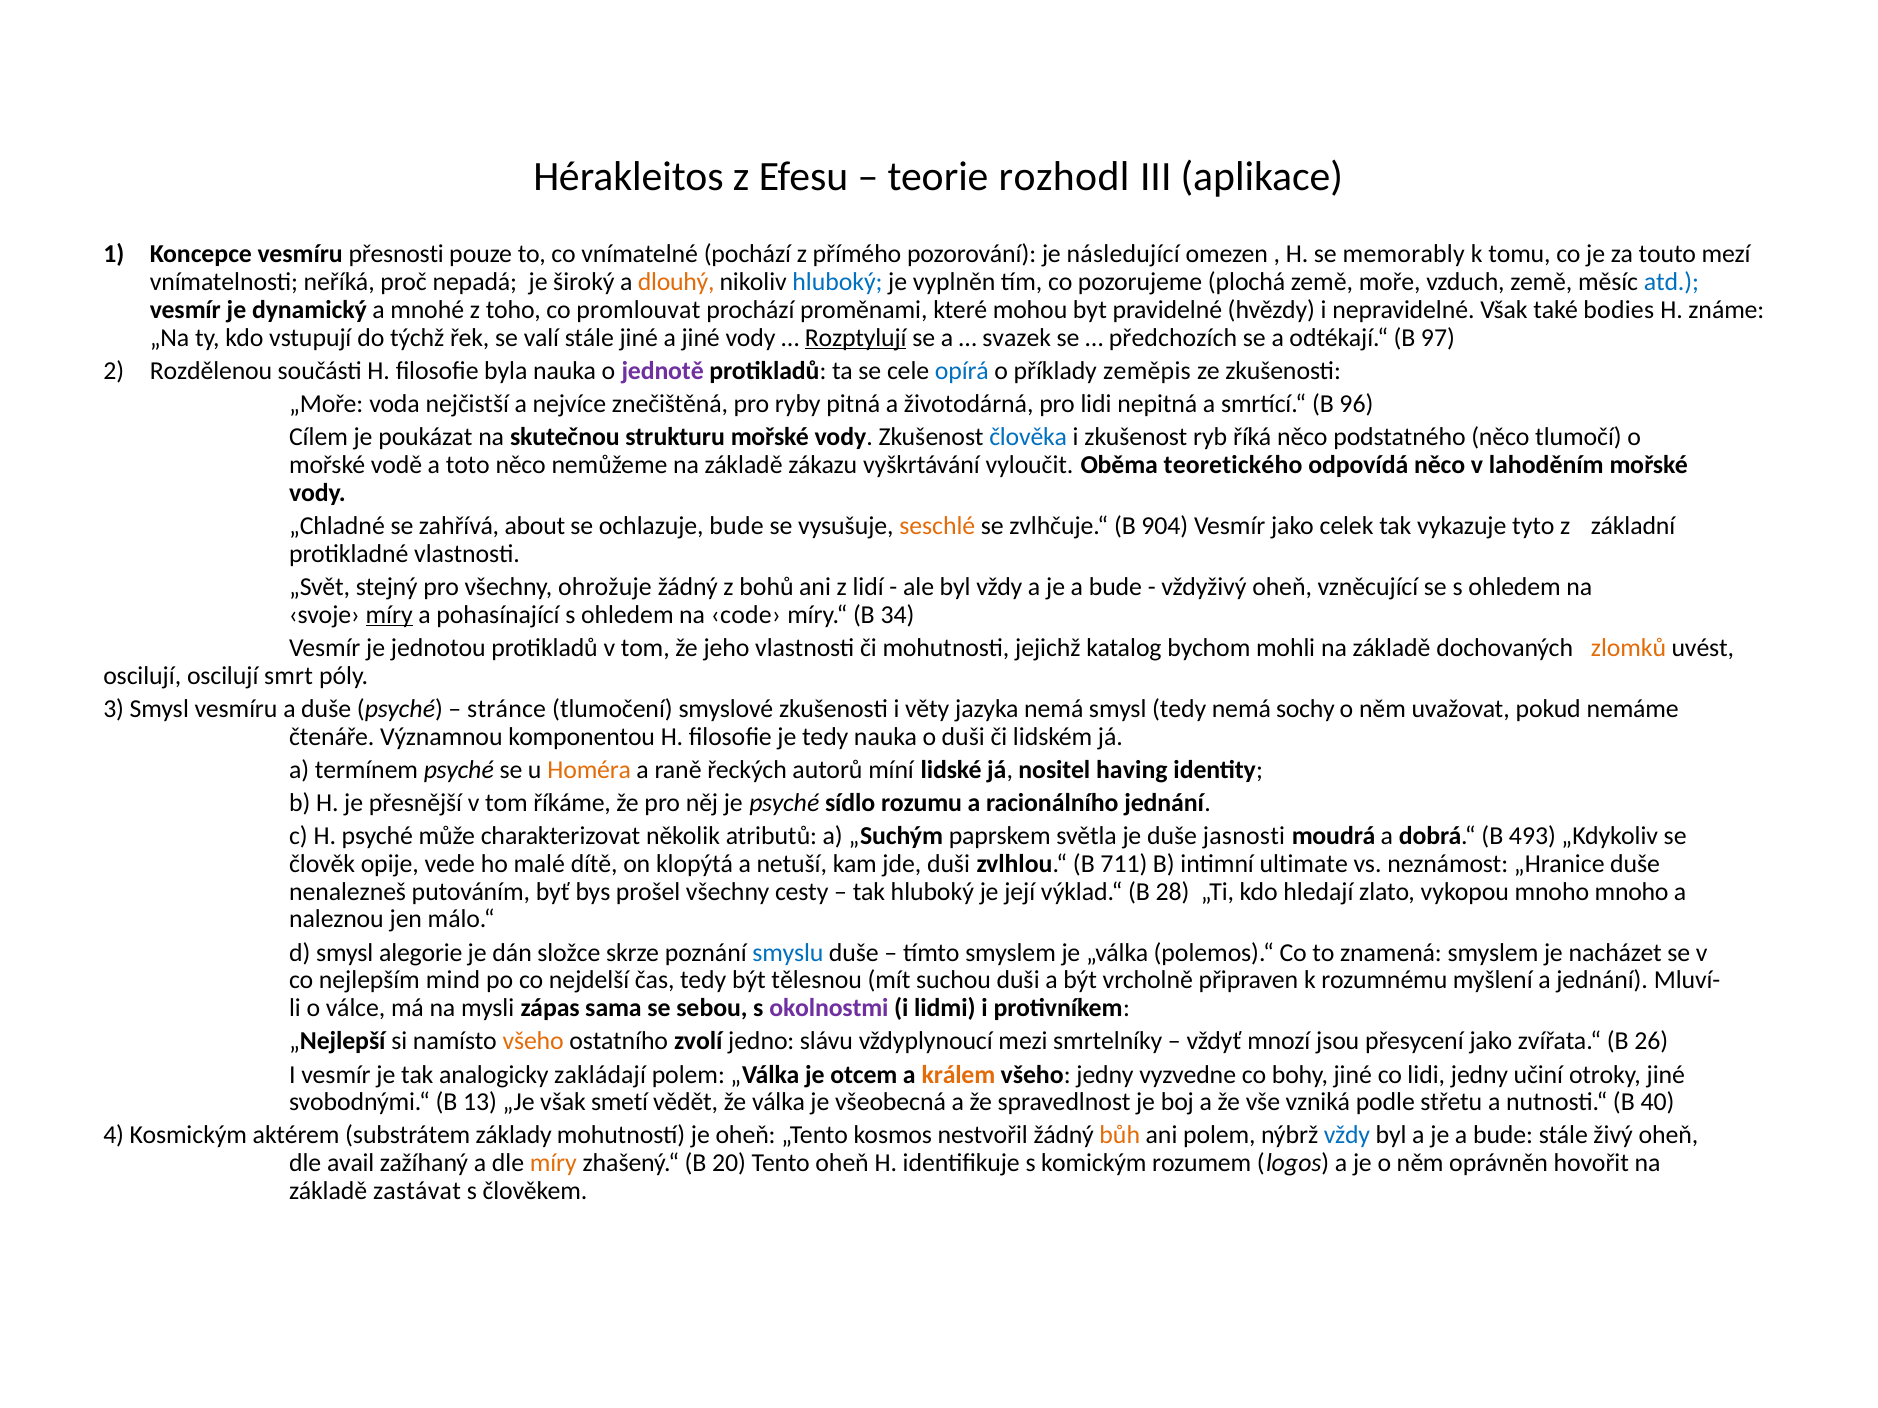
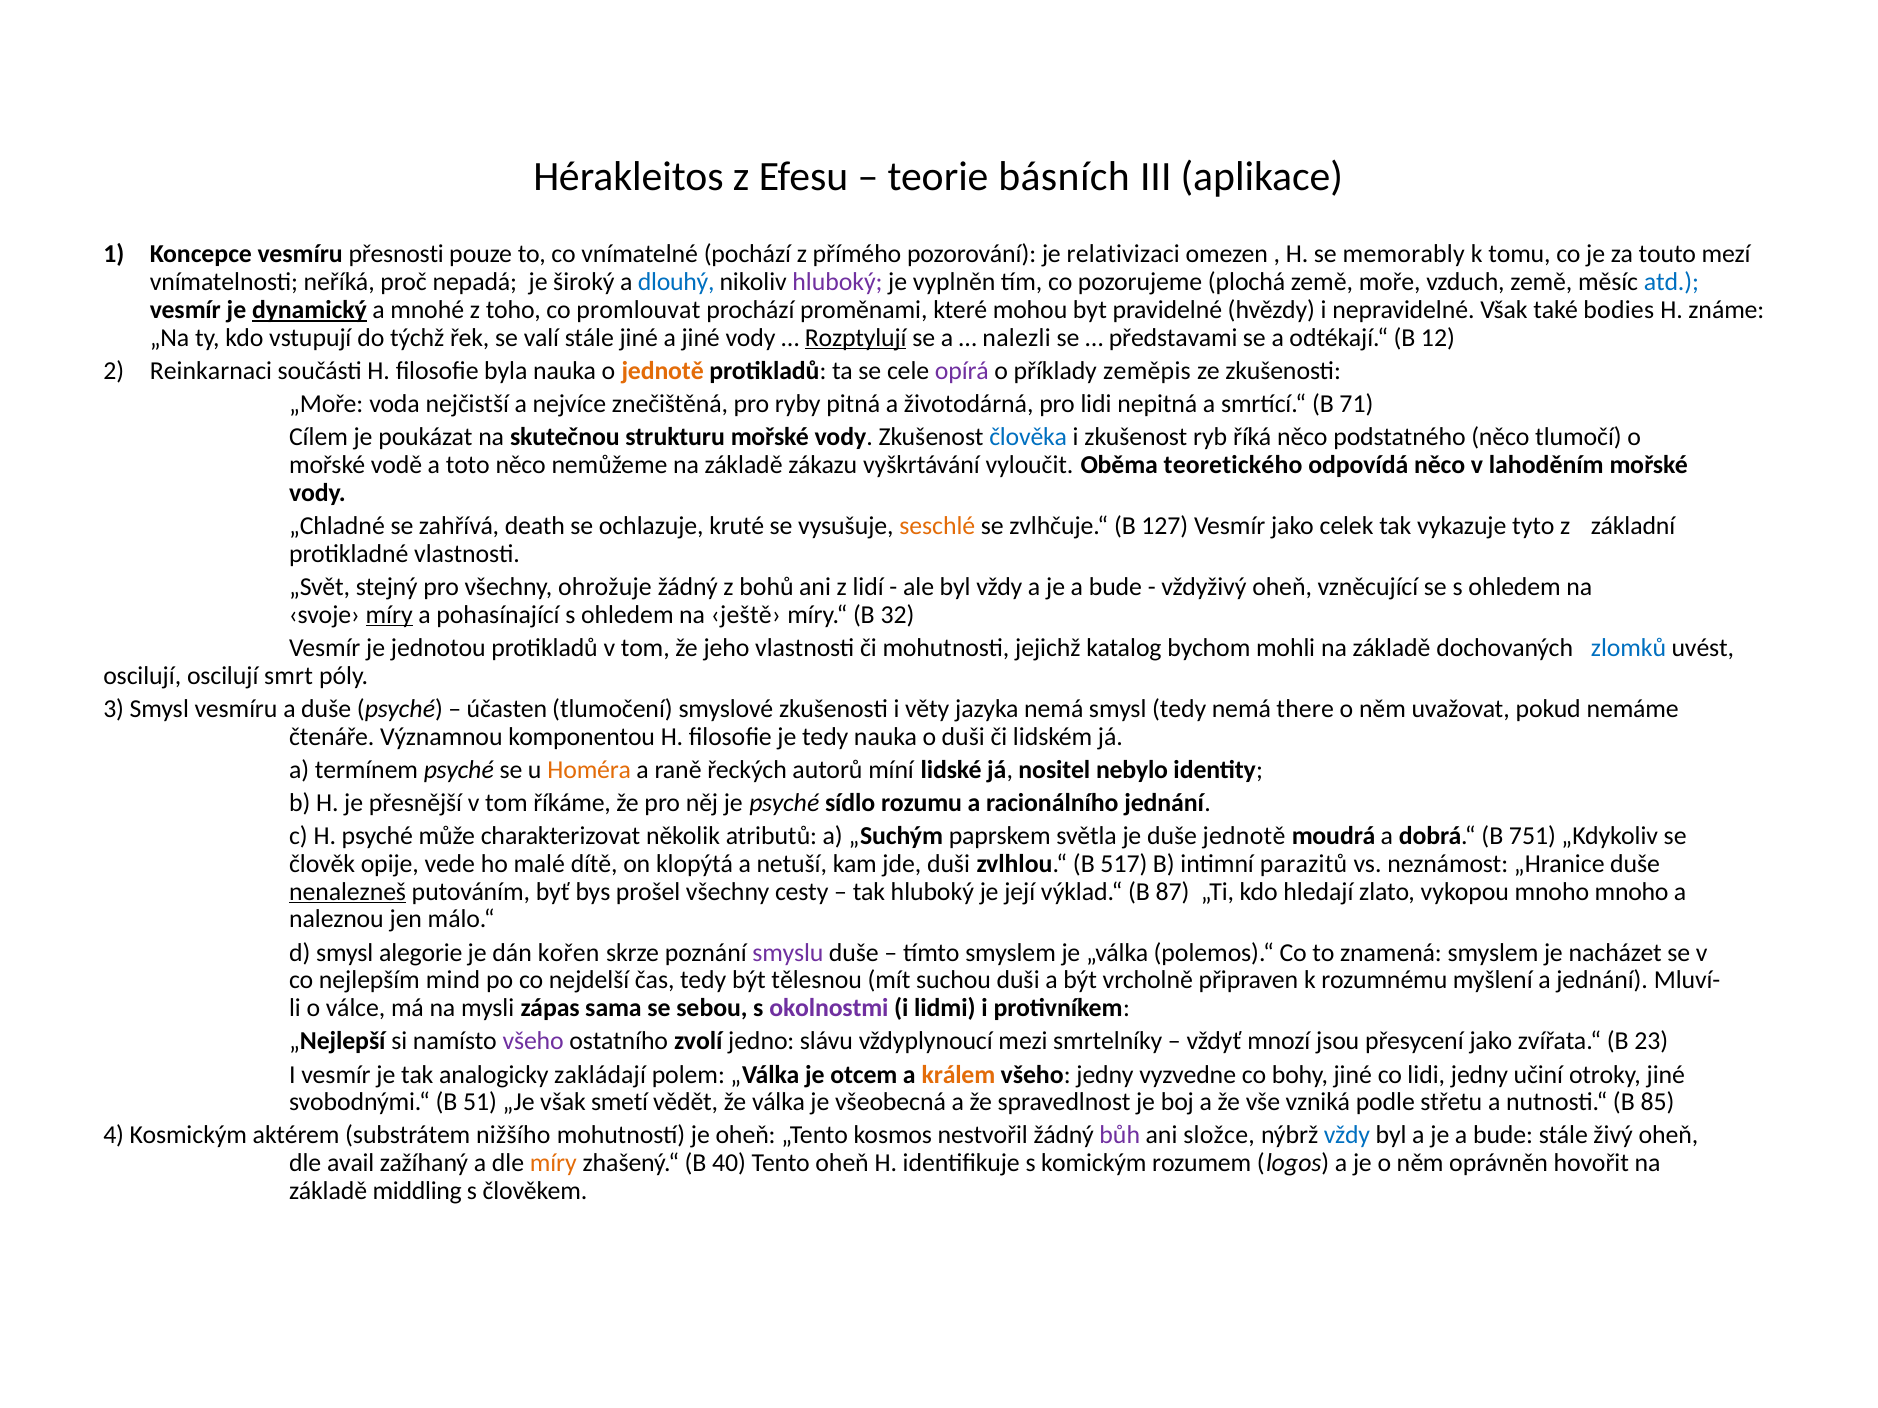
rozhodl: rozhodl -> básních
následující: následující -> relativizaci
dlouhý colour: orange -> blue
hluboký at (838, 282) colour: blue -> purple
dynamický underline: none -> present
svazek: svazek -> nalezli
předchozích: předchozích -> představami
97: 97 -> 12
Rozdělenou: Rozdělenou -> Reinkarnaci
jednotě at (663, 371) colour: purple -> orange
opírá colour: blue -> purple
96: 96 -> 71
about: about -> death
ochlazuje bude: bude -> kruté
904: 904 -> 127
‹code›: ‹code› -> ‹ještě›
34: 34 -> 32
zlomků colour: orange -> blue
stránce: stránce -> účasten
sochy: sochy -> there
having: having -> nebylo
duše jasnosti: jasnosti -> jednotě
493: 493 -> 751
711: 711 -> 517
ultimate: ultimate -> parazitů
nenalezneš underline: none -> present
28: 28 -> 87
složce: složce -> kořen
smyslu colour: blue -> purple
všeho at (533, 1042) colour: orange -> purple
26: 26 -> 23
13: 13 -> 51
40: 40 -> 85
základy: základy -> nižšího
bůh colour: orange -> purple
ani polem: polem -> složce
20: 20 -> 40
zastávat: zastávat -> middling
